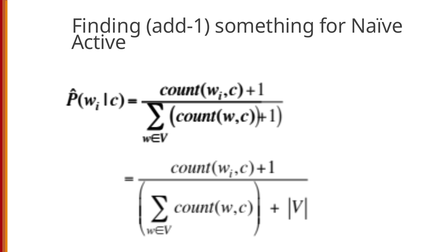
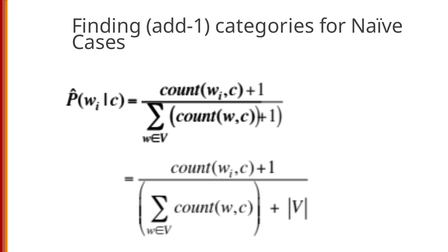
something: something -> categories
Active: Active -> Cases
